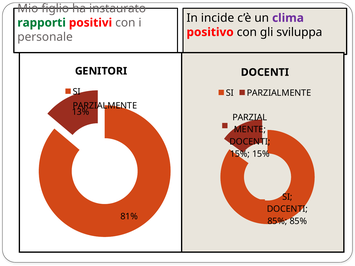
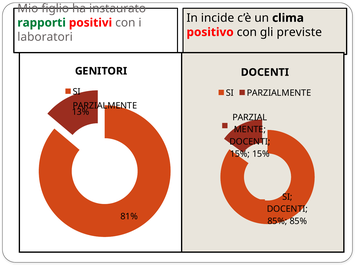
clima colour: purple -> black
sviluppa: sviluppa -> previste
personale: personale -> laboratori
